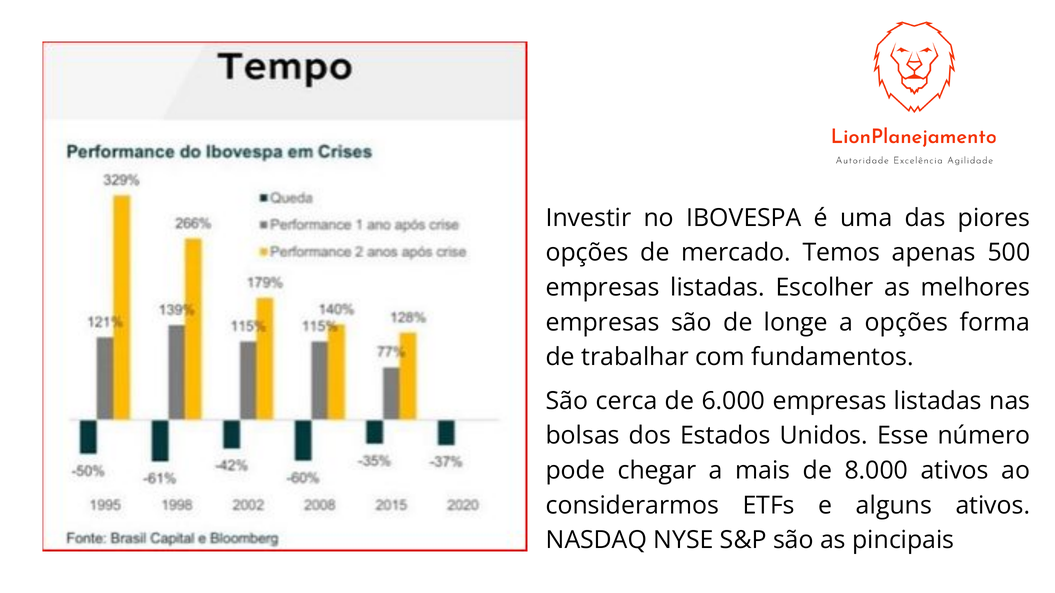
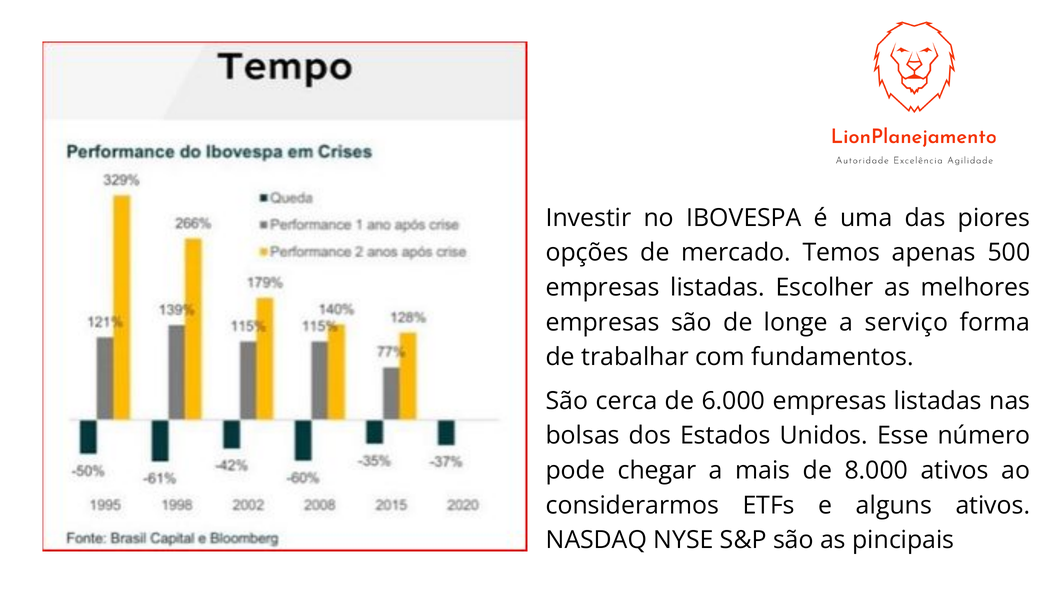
a opções: opções -> serviço
